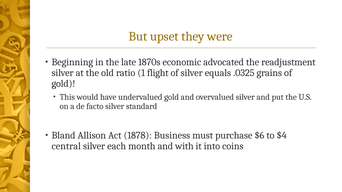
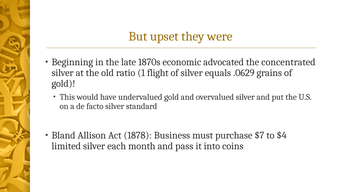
readjustment: readjustment -> concentrated
.0325: .0325 -> .0629
$6: $6 -> $7
central: central -> limited
with: with -> pass
